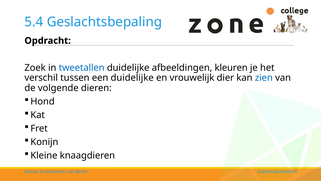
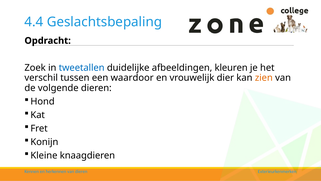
5.4: 5.4 -> 4.4
een duidelijke: duidelijke -> waardoor
zien colour: blue -> orange
